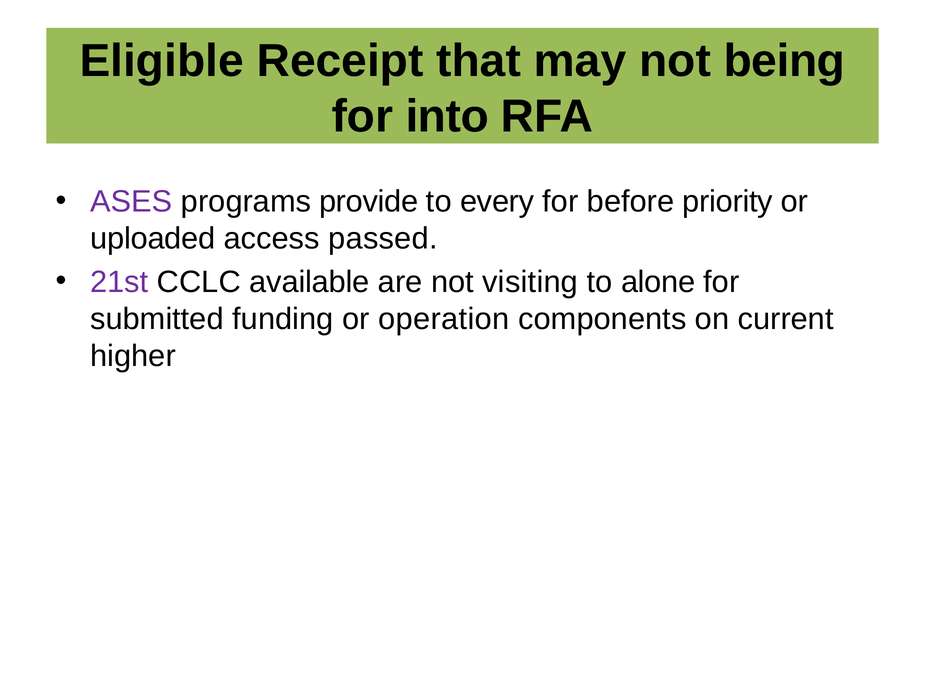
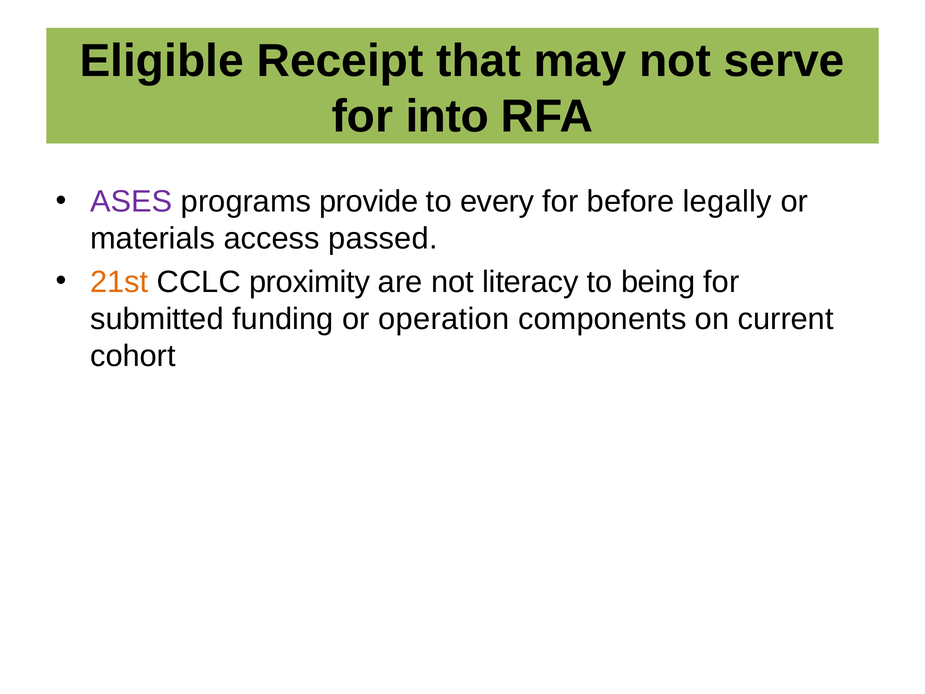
being: being -> serve
priority: priority -> legally
uploaded: uploaded -> materials
21st colour: purple -> orange
available: available -> proximity
visiting: visiting -> literacy
alone: alone -> being
higher: higher -> cohort
